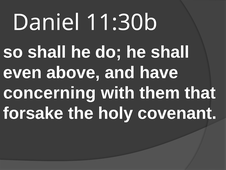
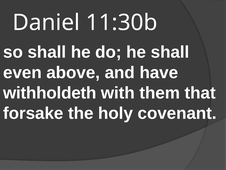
concerning: concerning -> withholdeth
